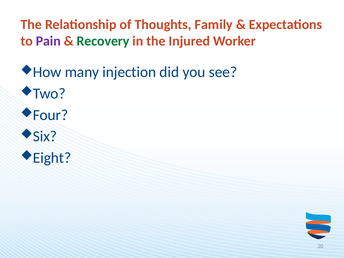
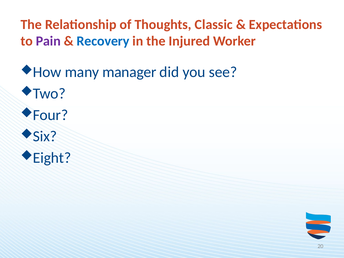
Family: Family -> Classic
Recovery colour: green -> blue
injection: injection -> manager
